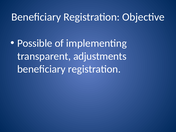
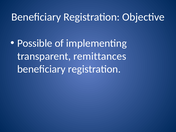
adjustments: adjustments -> remittances
